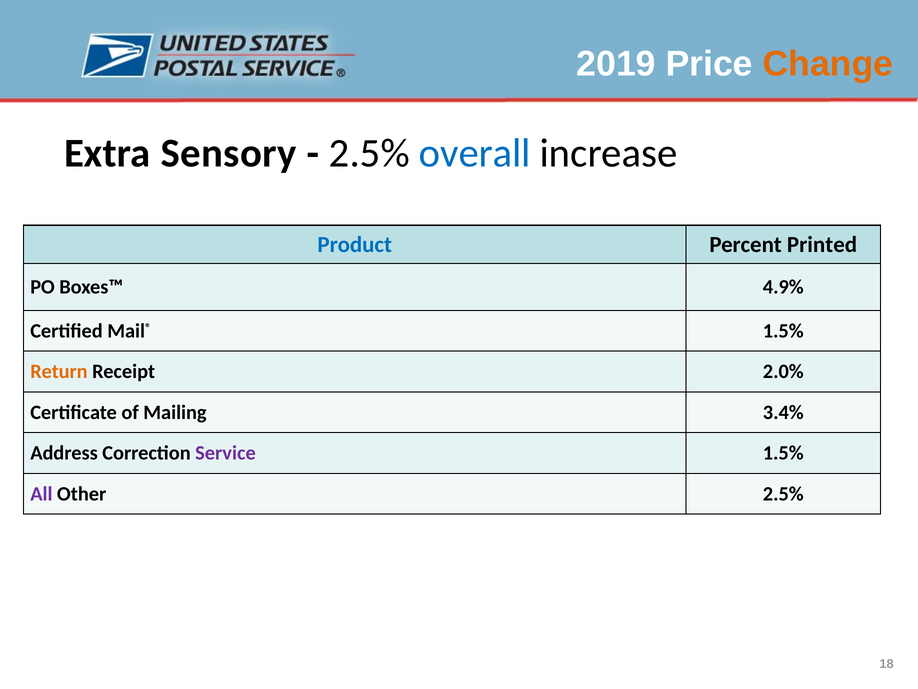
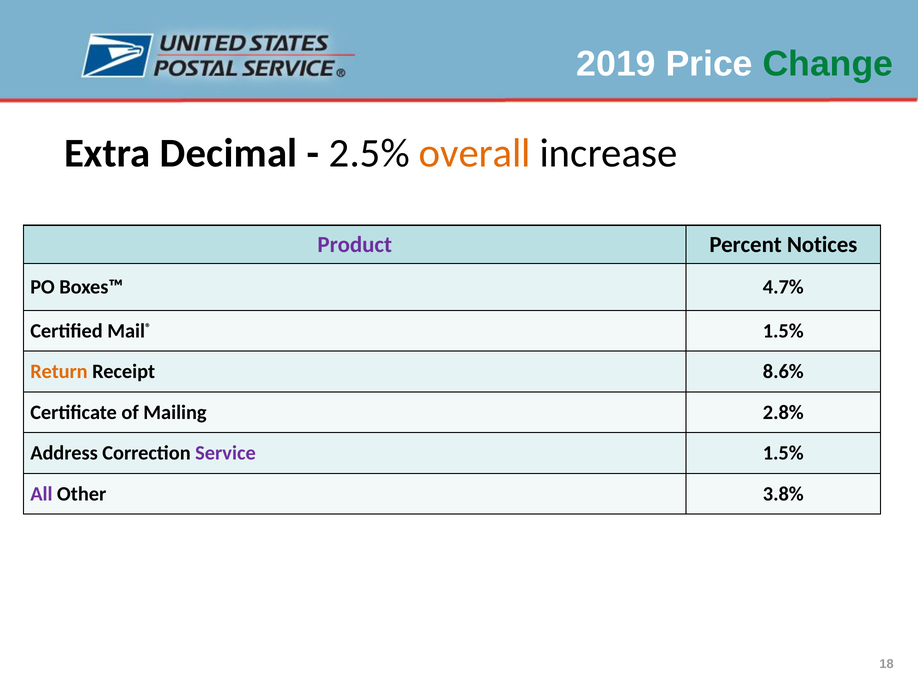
Change colour: orange -> green
Sensory: Sensory -> Decimal
overall colour: blue -> orange
Product colour: blue -> purple
Printed: Printed -> Notices
4.9%: 4.9% -> 4.7%
2.0%: 2.0% -> 8.6%
3.4%: 3.4% -> 2.8%
Other 2.5%: 2.5% -> 3.8%
